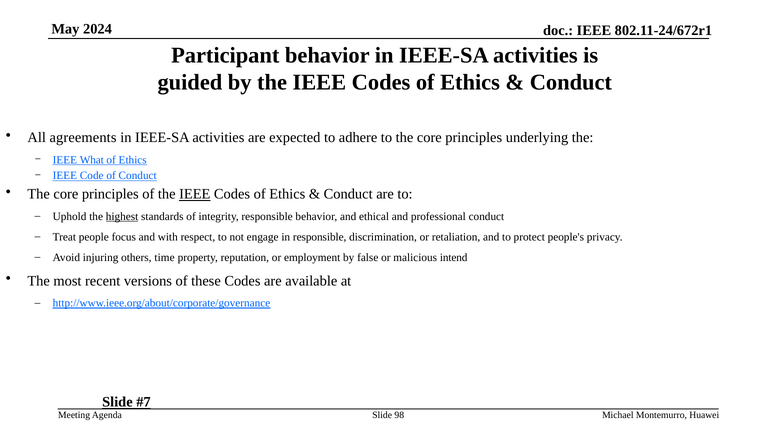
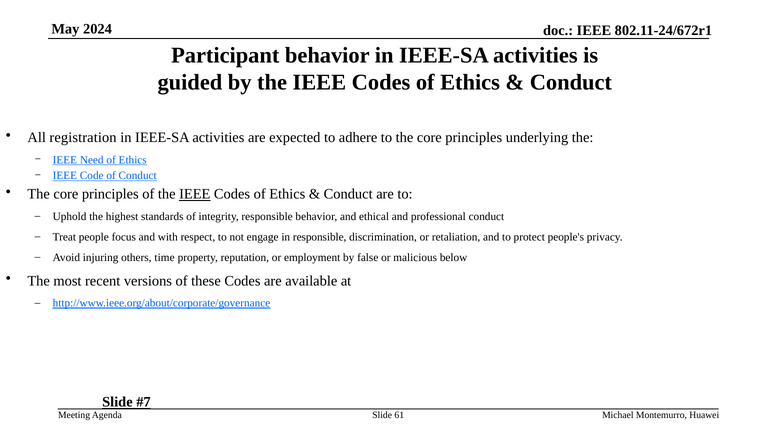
agreements: agreements -> registration
What: What -> Need
highest underline: present -> none
intend: intend -> below
98: 98 -> 61
